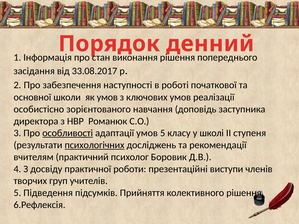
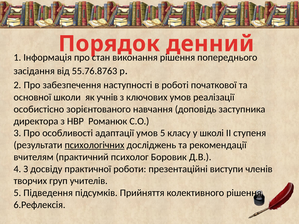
33.08.2017: 33.08.2017 -> 55.76.8763
як умов: умов -> учнів
особливості underline: present -> none
